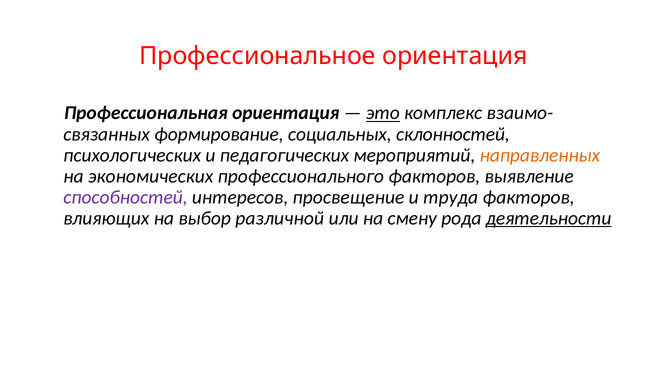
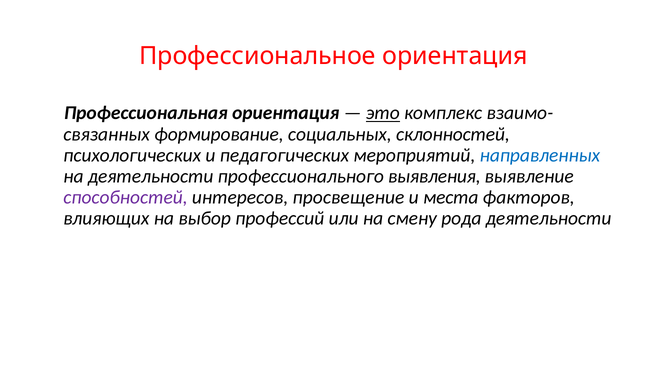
направленных colour: orange -> blue
на экономических: экономических -> деятельности
профессионального факторов: факторов -> выявления
труда: труда -> места
различной: различной -> профессий
деятельности at (549, 218) underline: present -> none
